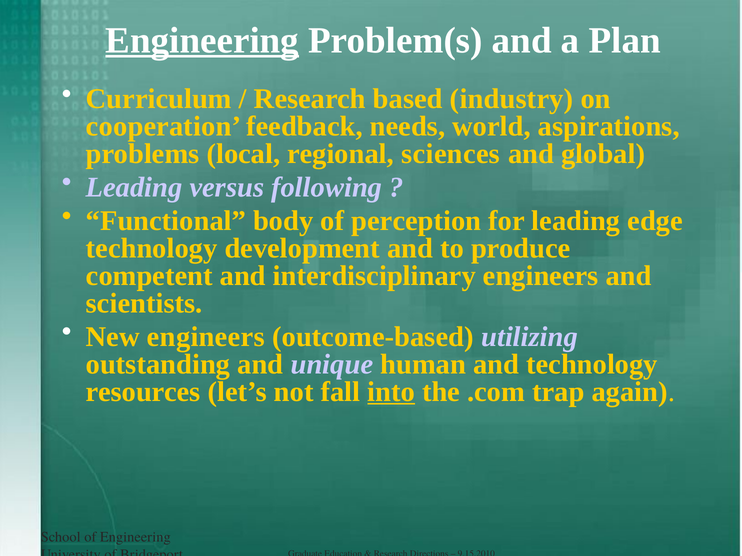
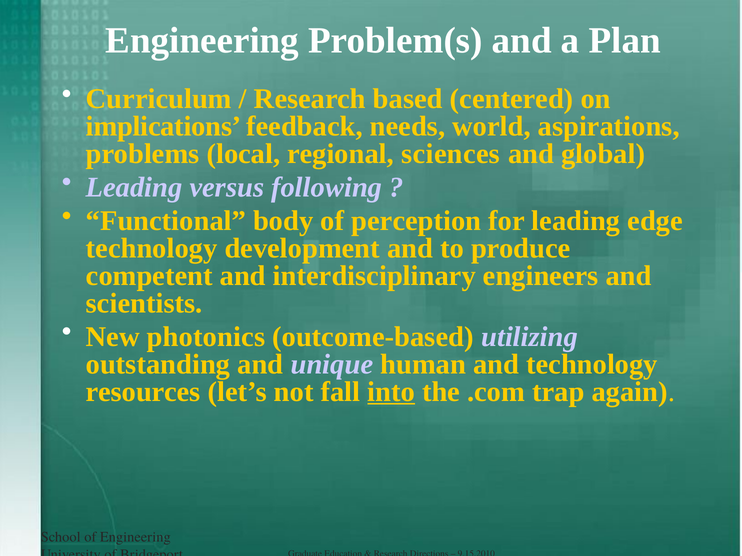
Engineering at (202, 40) underline: present -> none
industry: industry -> centered
cooperation: cooperation -> implications
New engineers: engineers -> photonics
